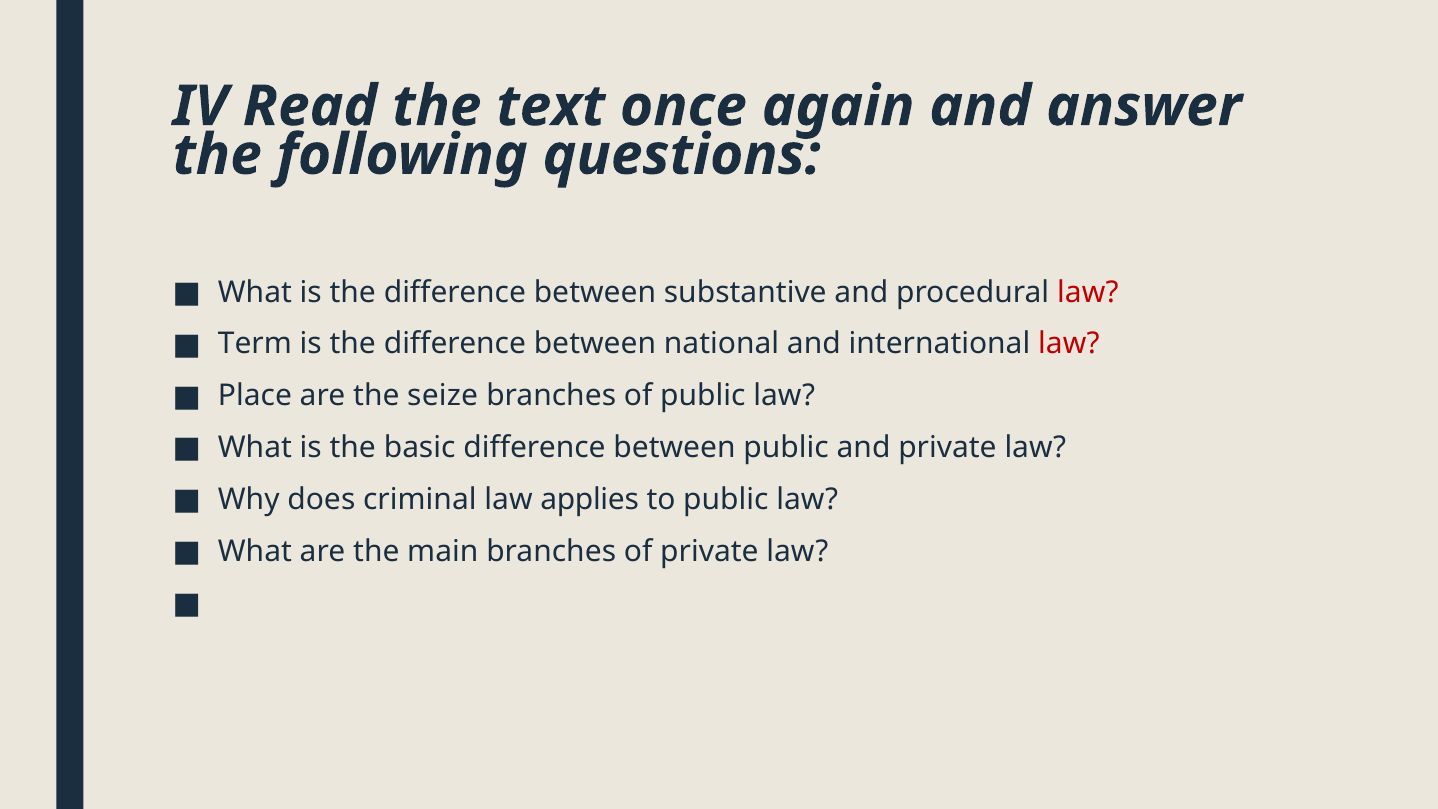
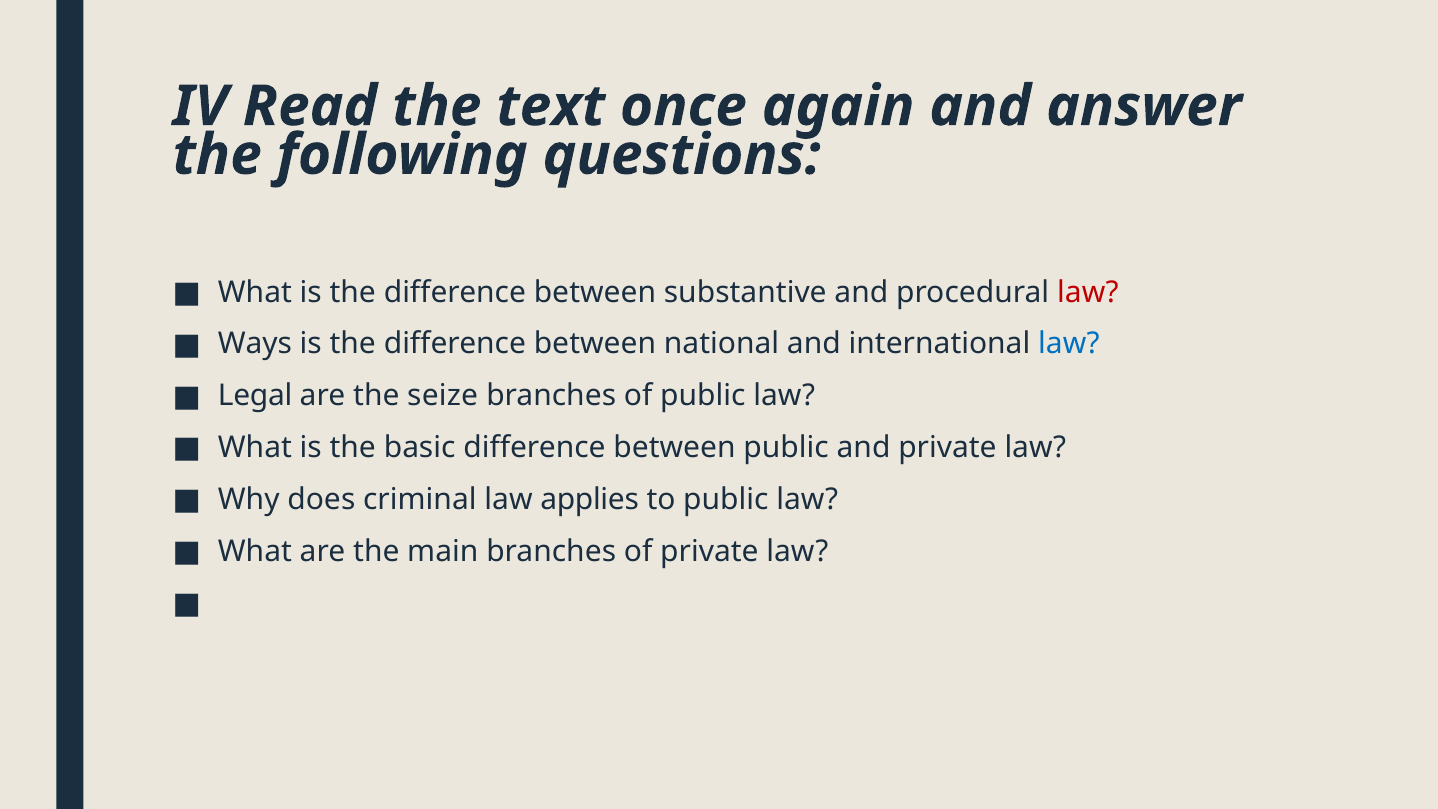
Term: Term -> Ways
law at (1069, 344) colour: red -> blue
Place: Place -> Legal
